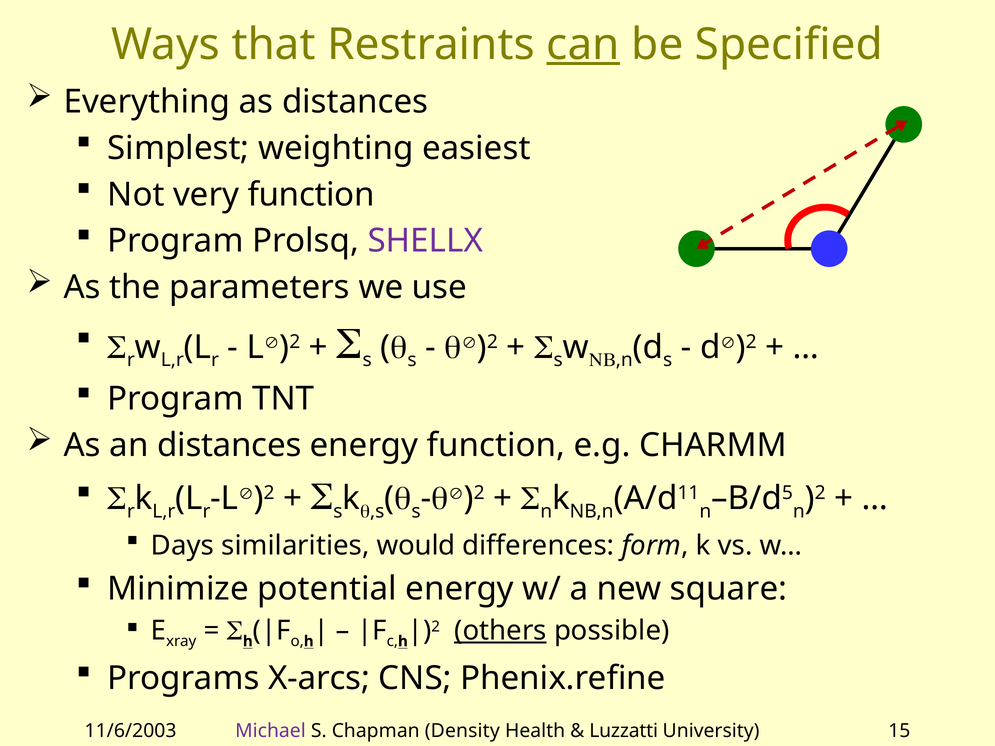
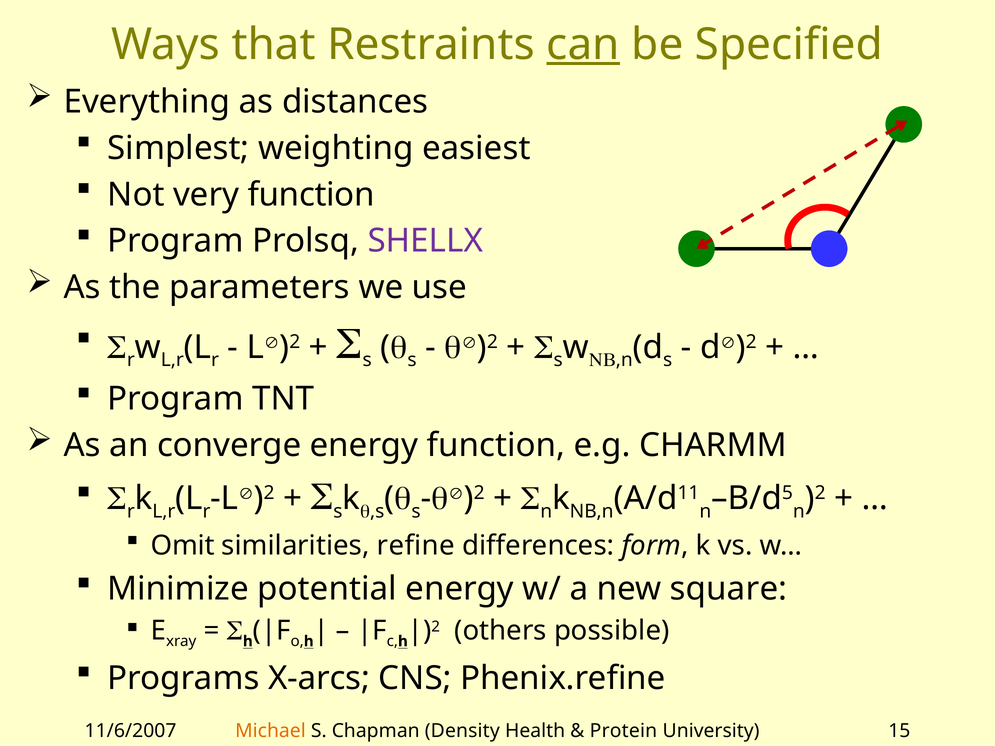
an distances: distances -> converge
Days: Days -> Omit
would: would -> refine
others underline: present -> none
11/6/2003: 11/6/2003 -> 11/6/2007
Michael colour: purple -> orange
Luzzatti: Luzzatti -> Protein
